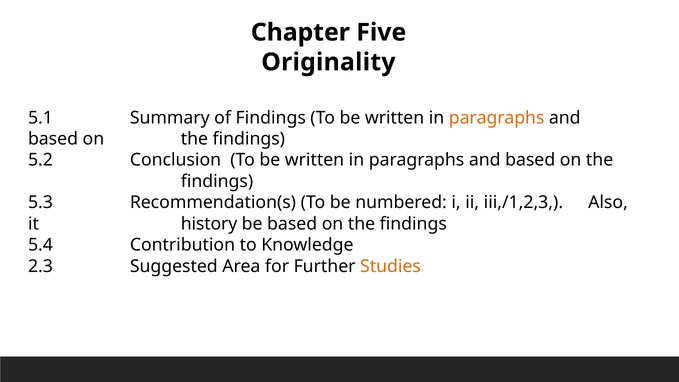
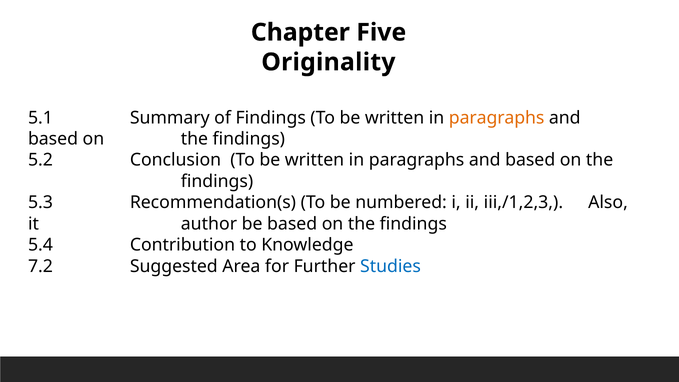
history: history -> author
2.3: 2.3 -> 7.2
Studies colour: orange -> blue
